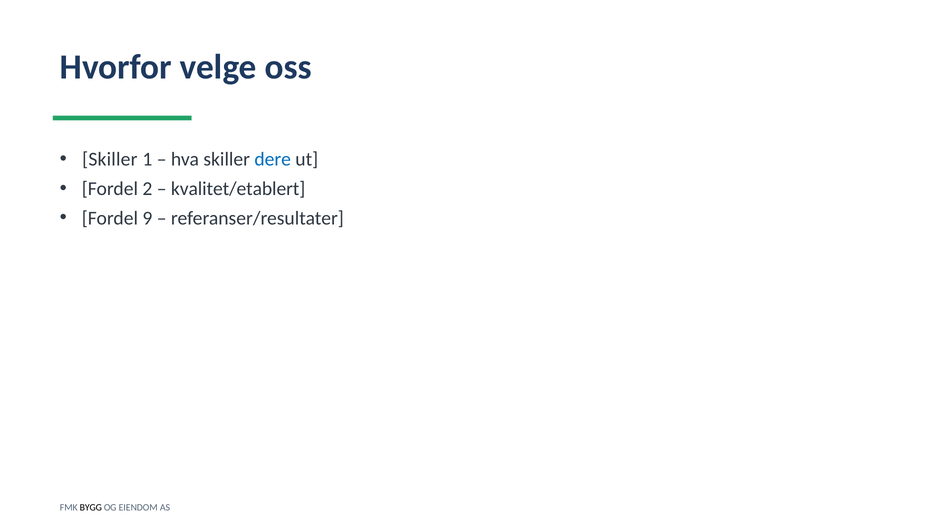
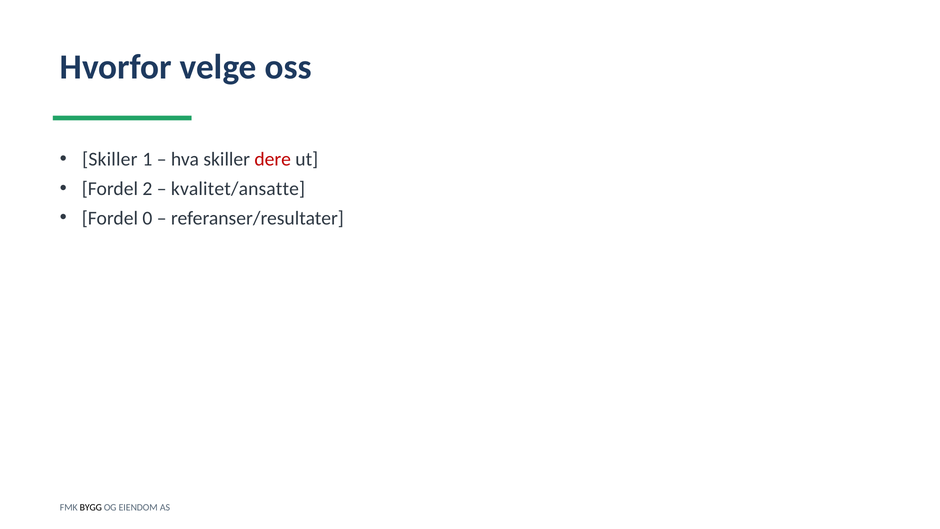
dere colour: blue -> red
kvalitet/etablert: kvalitet/etablert -> kvalitet/ansatte
9: 9 -> 0
